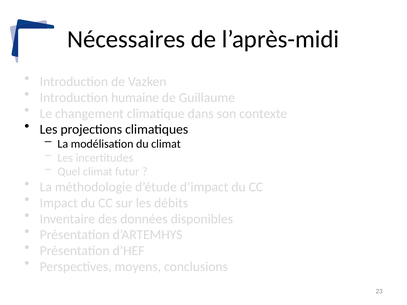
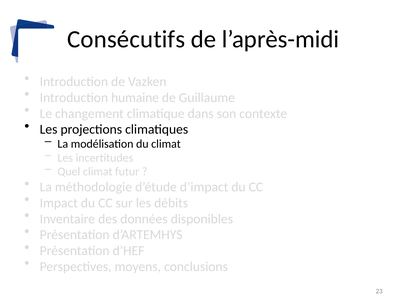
Nécessaires: Nécessaires -> Consécutifs
